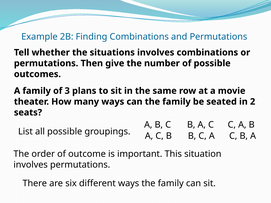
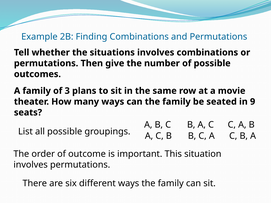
2: 2 -> 9
